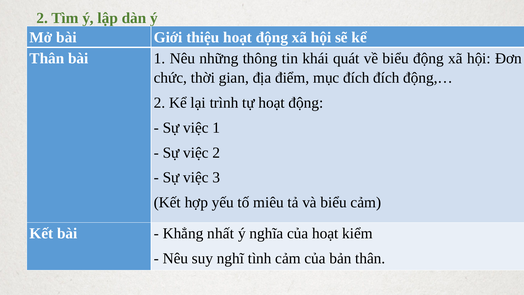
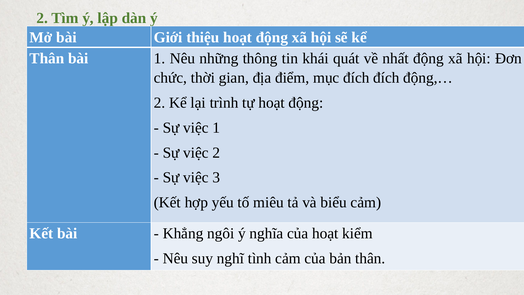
về biểu: biểu -> nhất
nhất: nhất -> ngôi
